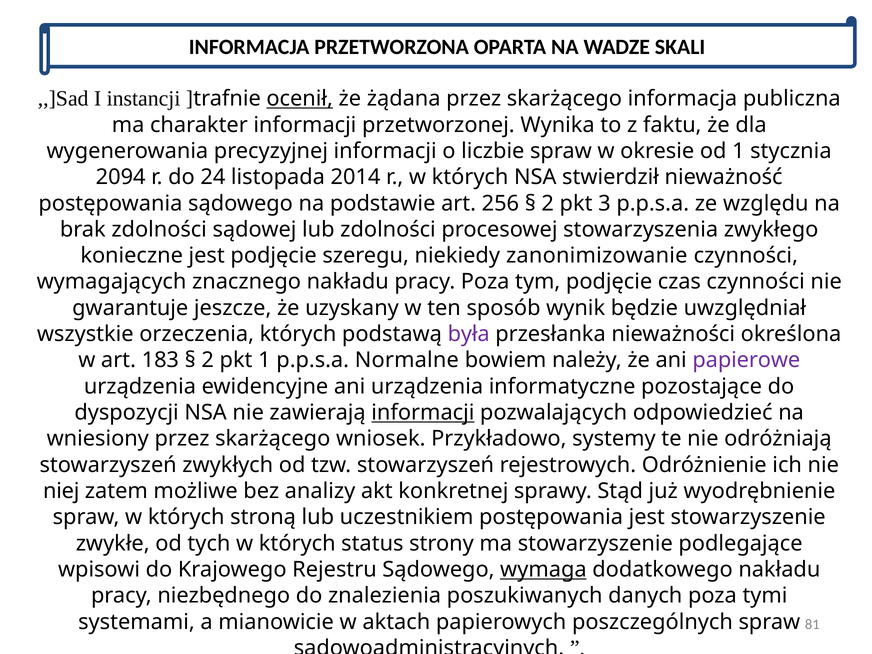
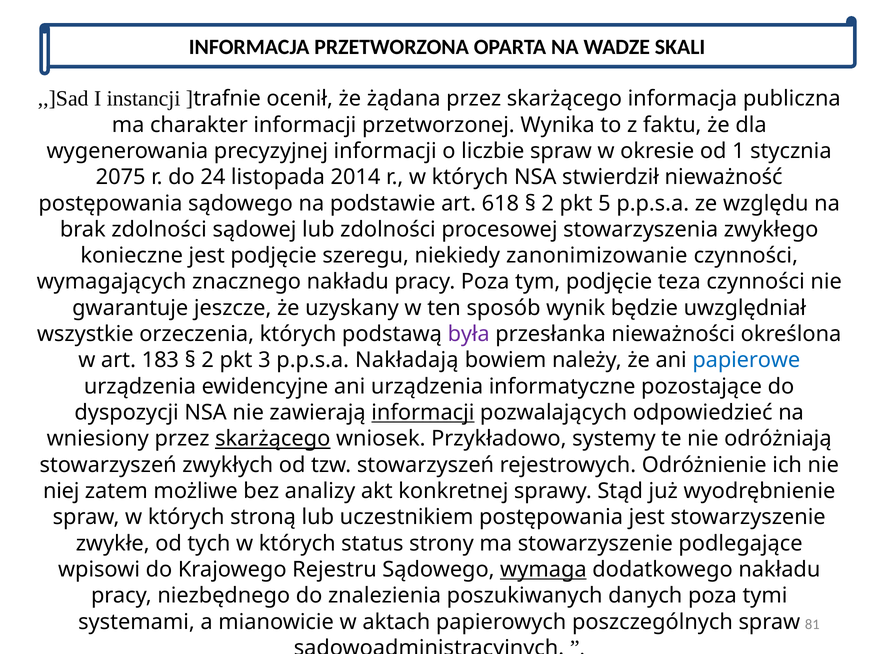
ocenił underline: present -> none
2094: 2094 -> 2075
256: 256 -> 618
3: 3 -> 5
czas: czas -> teza
pkt 1: 1 -> 3
Normalne: Normalne -> Nakładają
papierowe colour: purple -> blue
skarżącego at (273, 439) underline: none -> present
